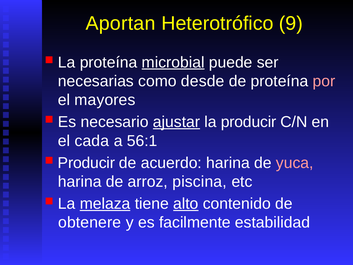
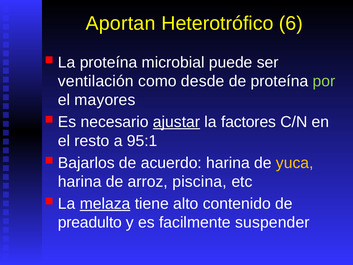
9: 9 -> 6
microbial underline: present -> none
necesarias: necesarias -> ventilación
por colour: pink -> light green
la producir: producir -> factores
cada: cada -> resto
56:1: 56:1 -> 95:1
Producir at (86, 163): Producir -> Bajarlos
yuca colour: pink -> yellow
alto underline: present -> none
obtenere: obtenere -> preadulto
estabilidad: estabilidad -> suspender
